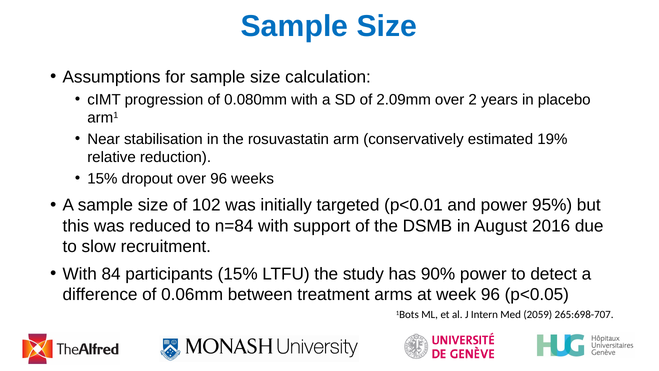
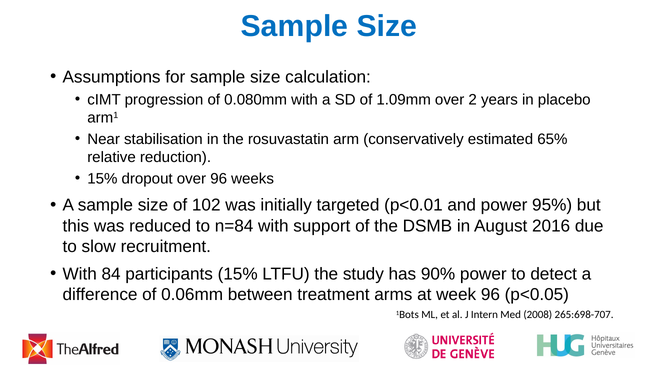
2.09mm: 2.09mm -> 1.09mm
19%: 19% -> 65%
2059: 2059 -> 2008
